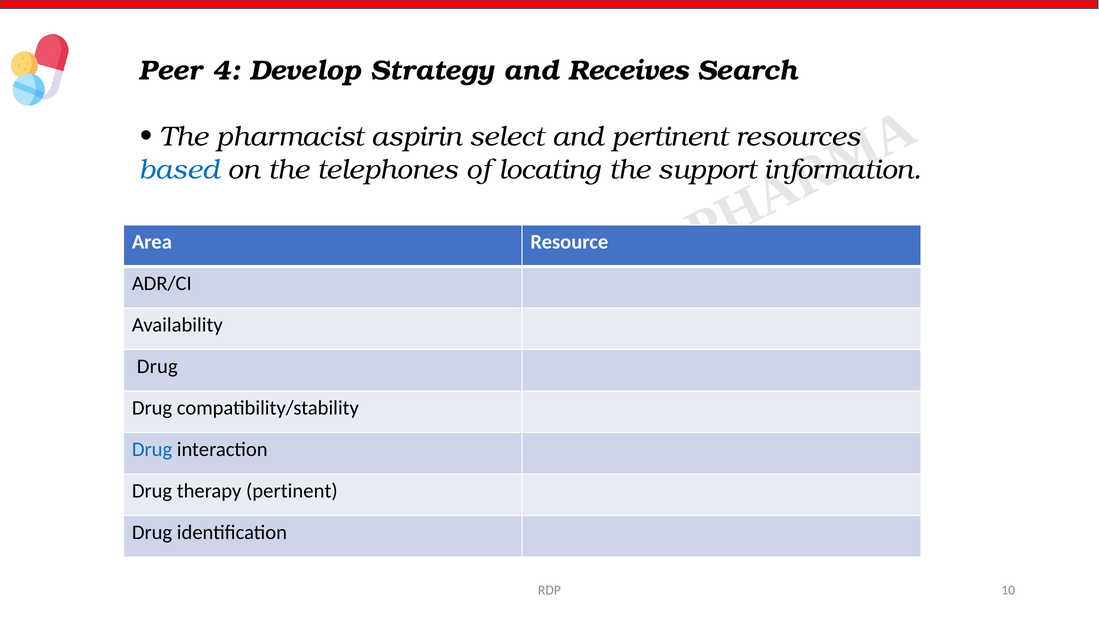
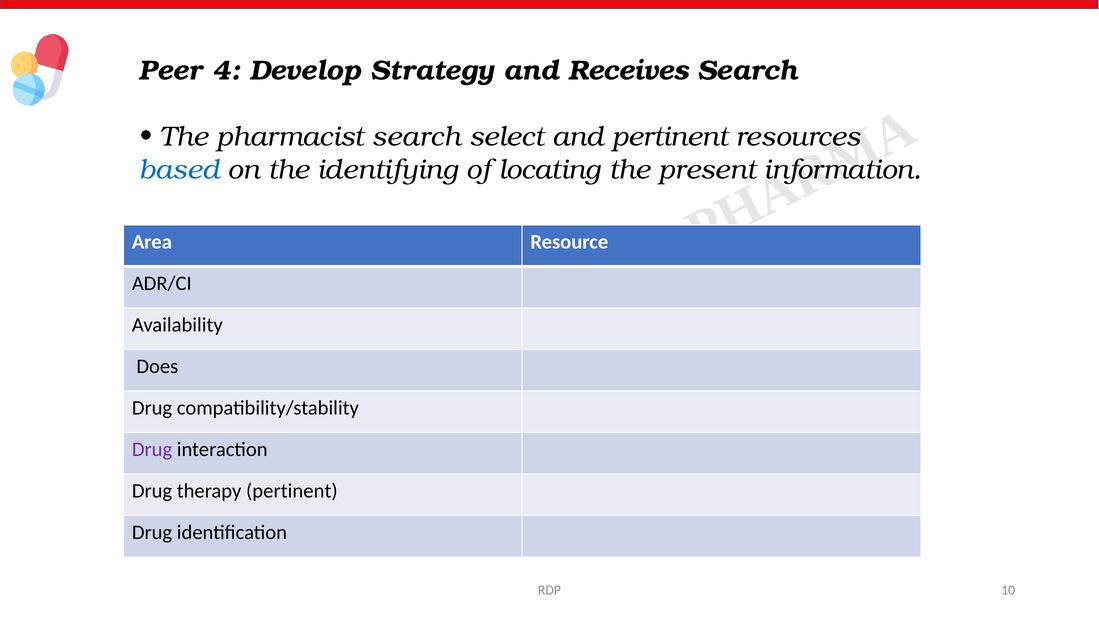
pharmacist aspirin: aspirin -> search
telephones: telephones -> identifying
support: support -> present
Drug at (157, 366): Drug -> Does
Drug at (152, 449) colour: blue -> purple
